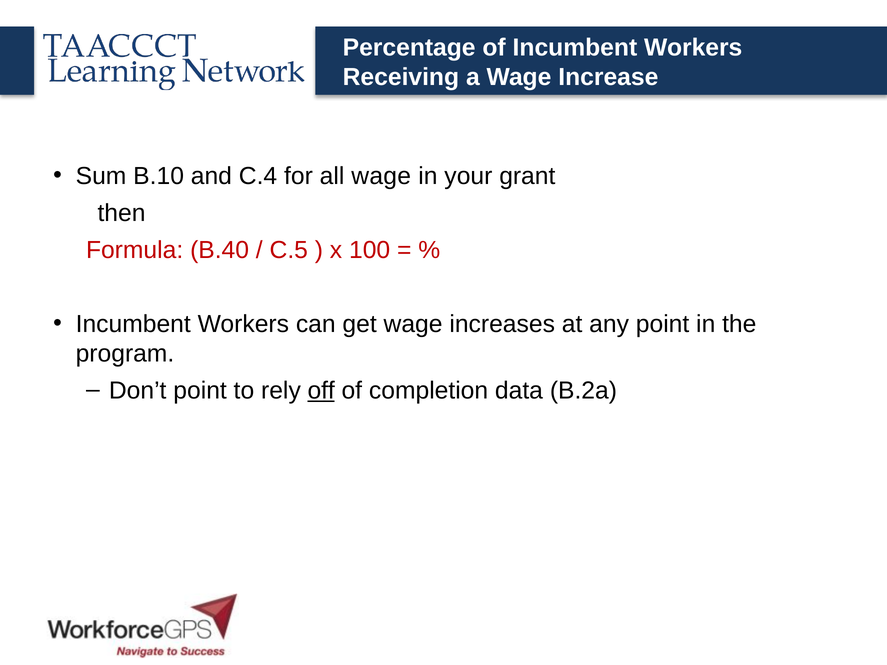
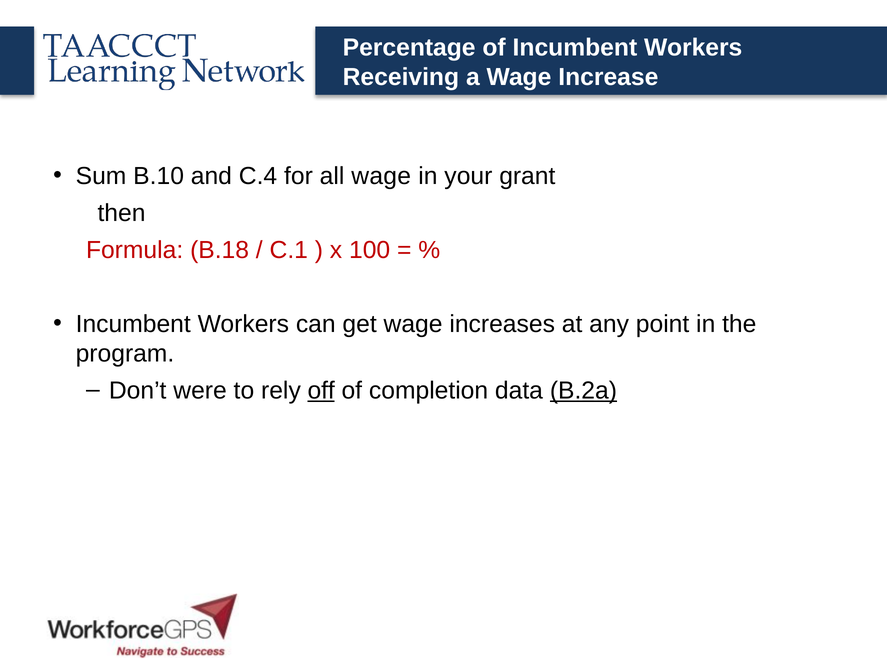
B.40: B.40 -> B.18
C.5: C.5 -> C.1
Don’t point: point -> were
B.2a underline: none -> present
